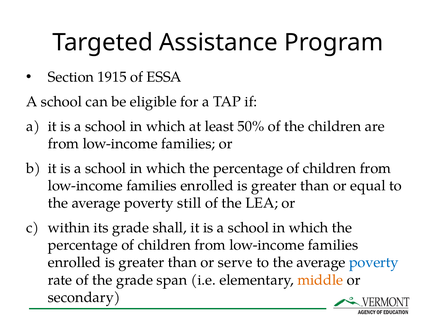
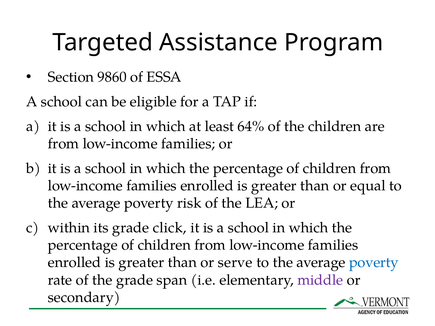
1915: 1915 -> 9860
50%: 50% -> 64%
still: still -> risk
shall: shall -> click
middle colour: orange -> purple
